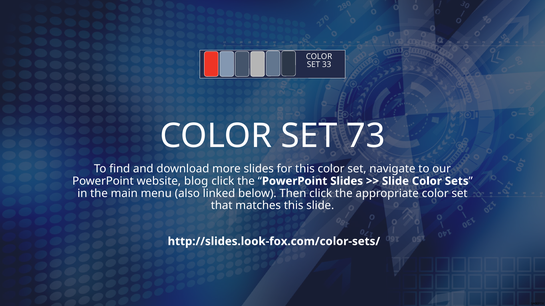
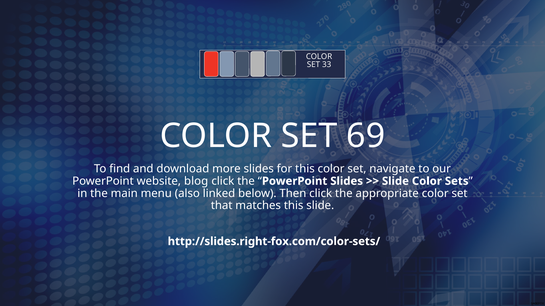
73: 73 -> 69
http://slides.look-fox.com/color-sets/: http://slides.look-fox.com/color-sets/ -> http://slides.right-fox.com/color-sets/
